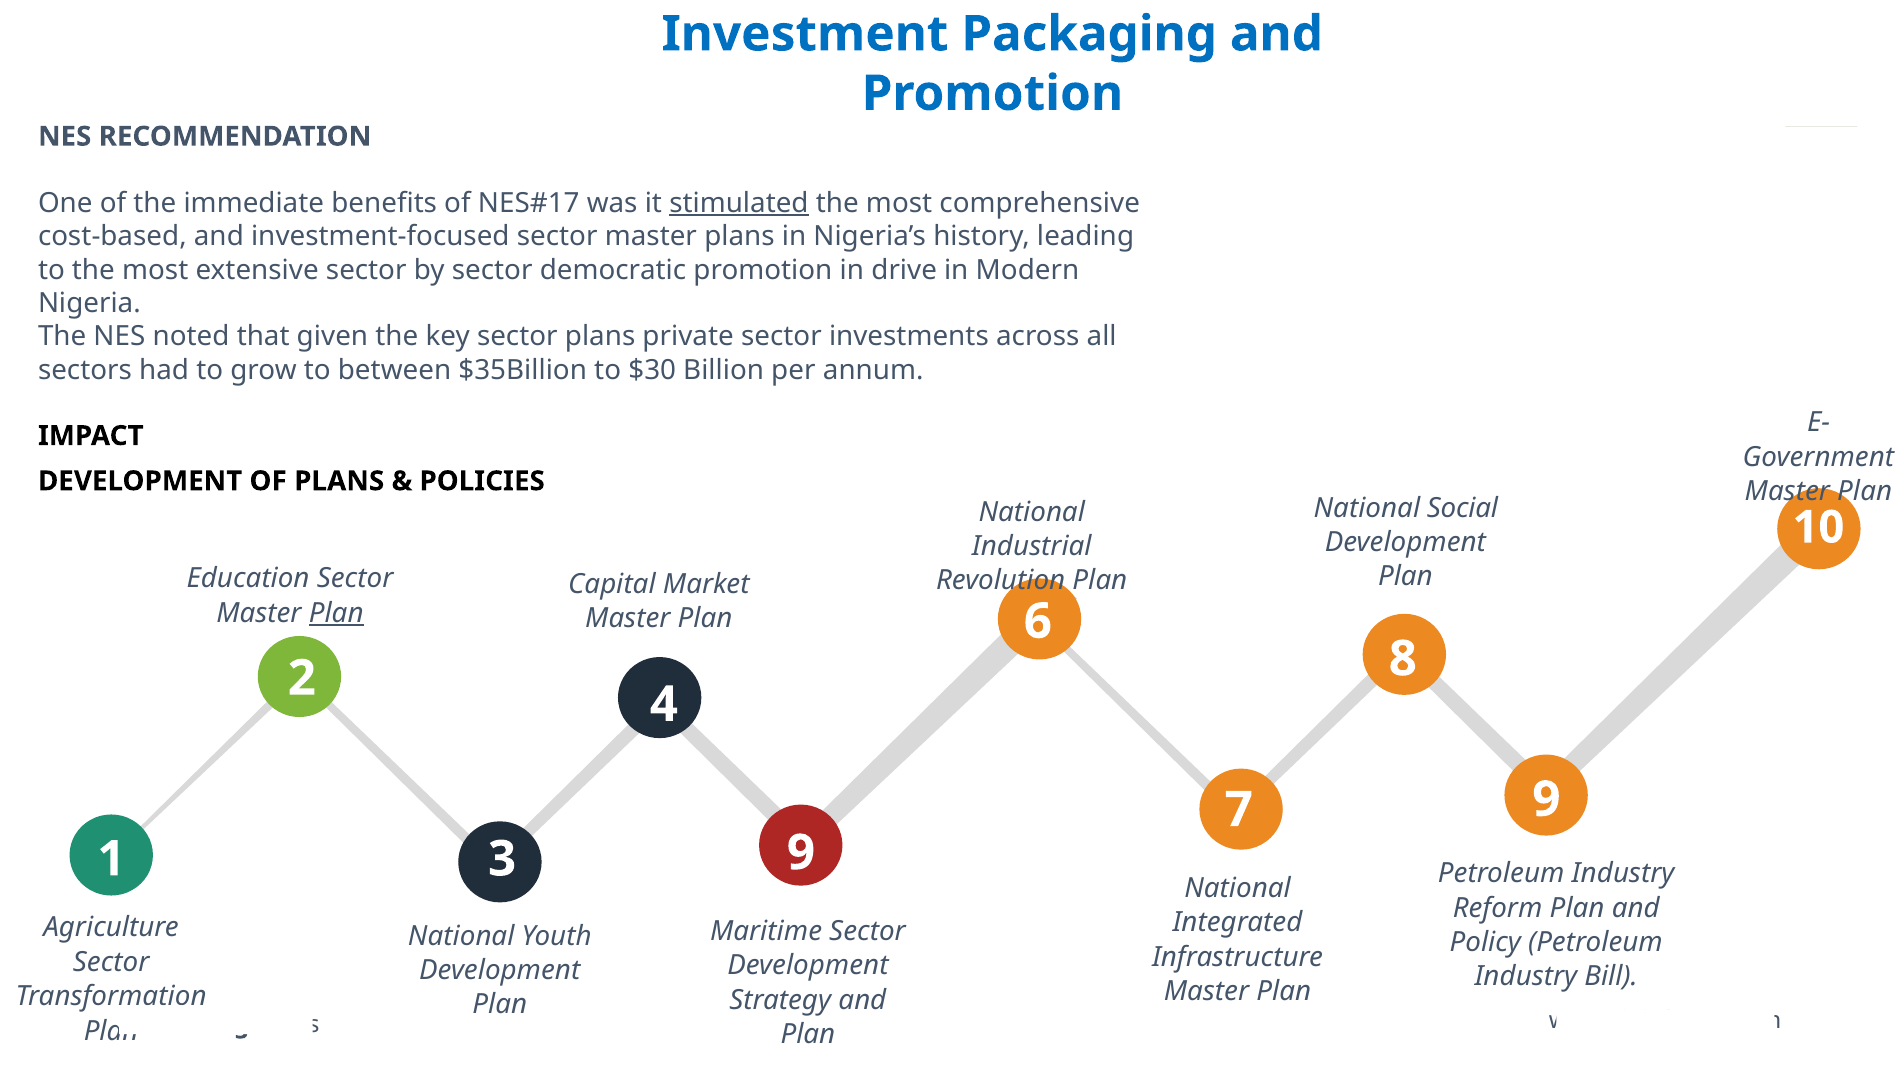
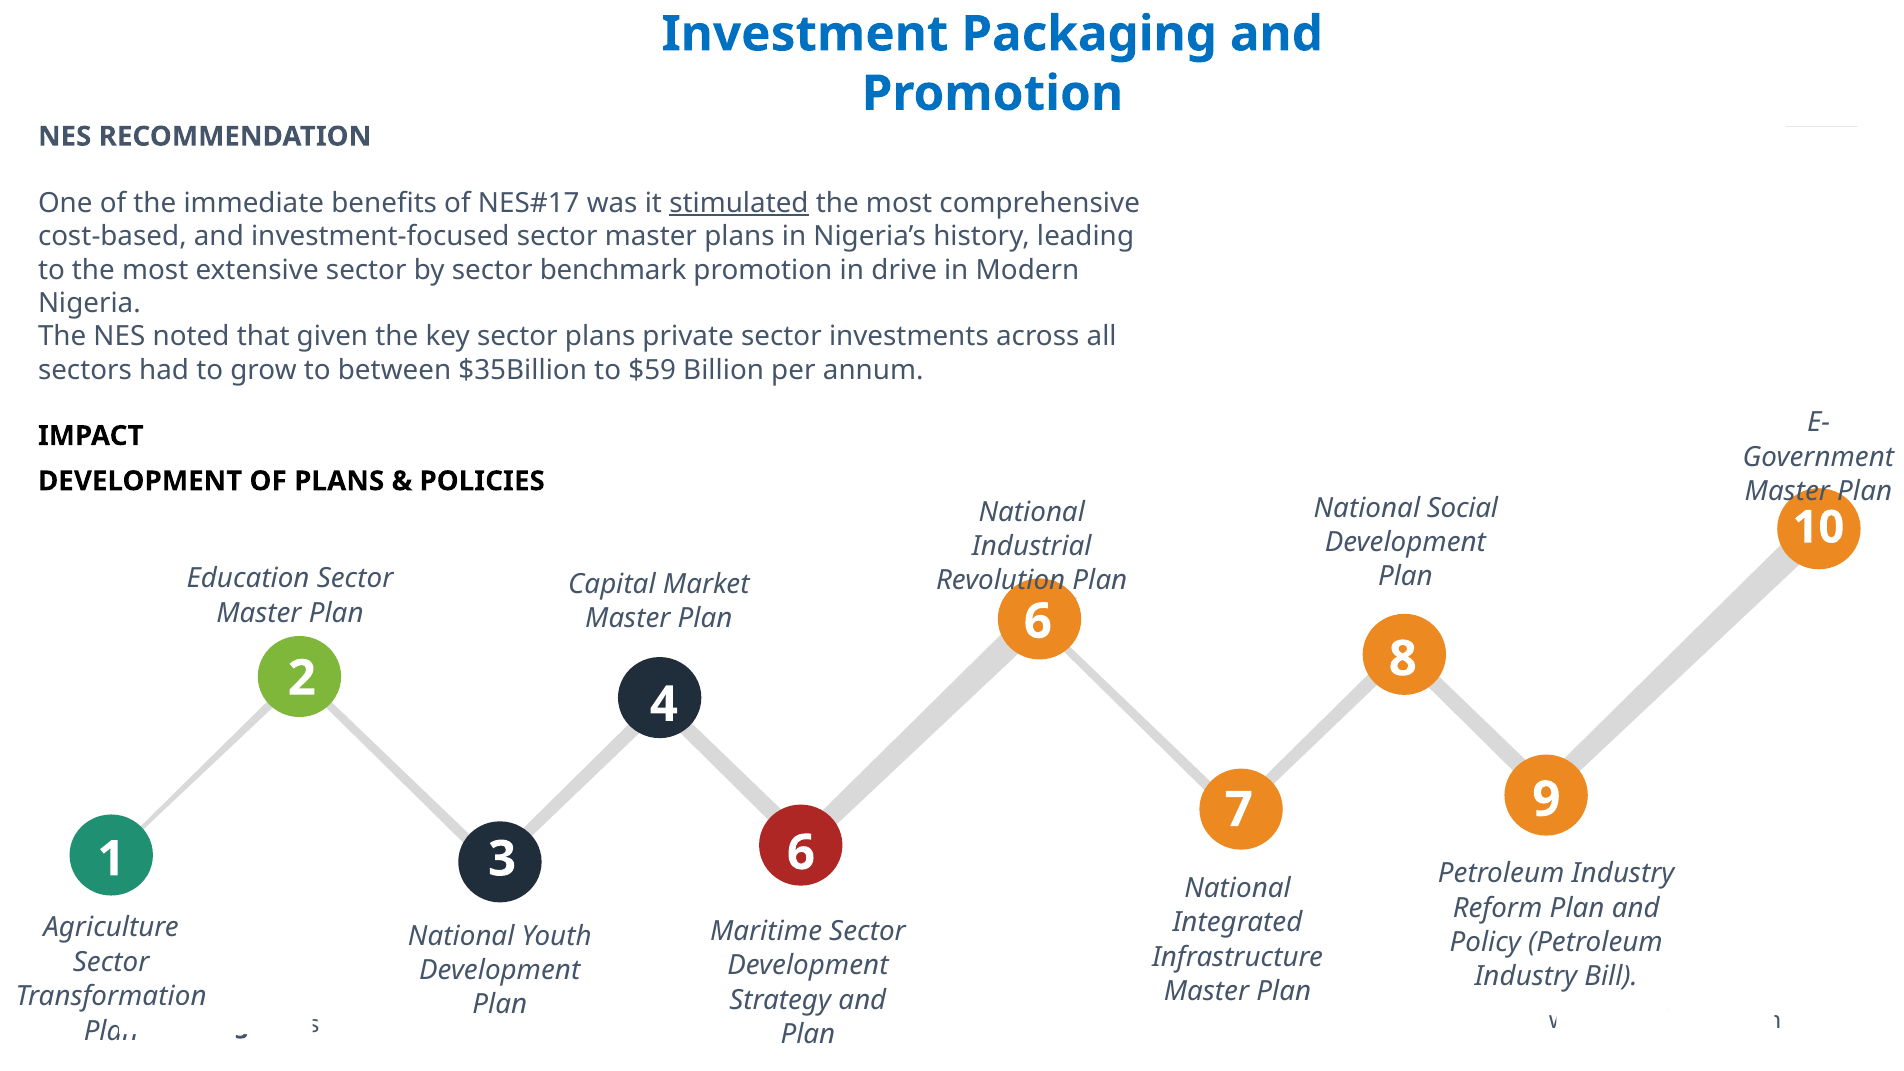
democratic: democratic -> benchmark
$30: $30 -> $59
Plan at (336, 613) underline: present -> none
3 9: 9 -> 6
